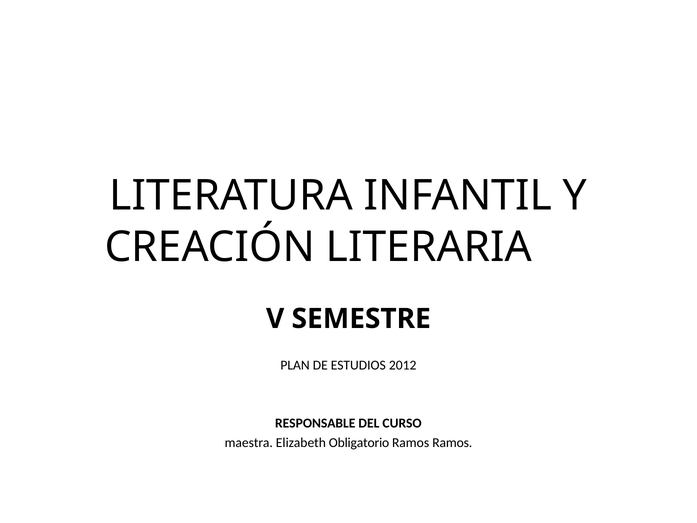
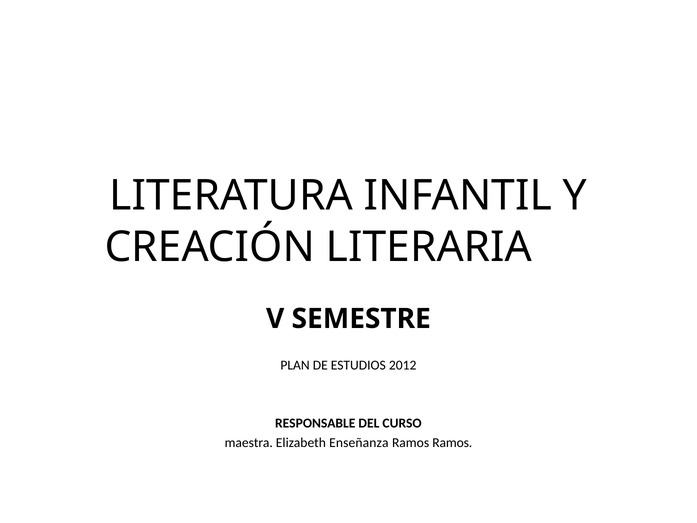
Obligatorio: Obligatorio -> Enseñanza
